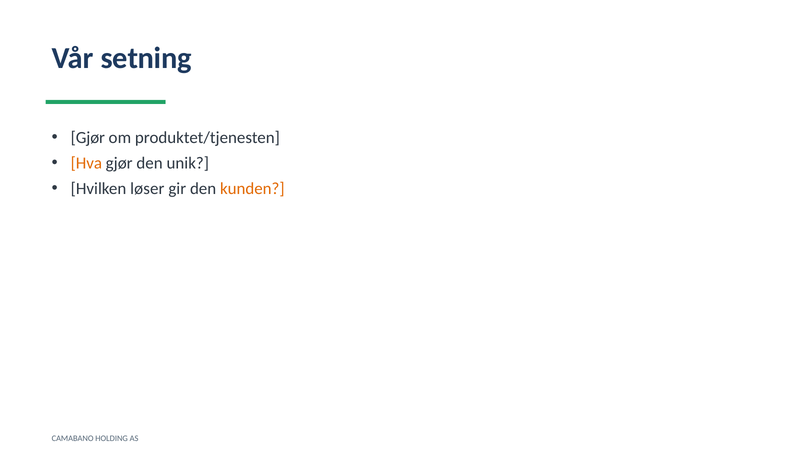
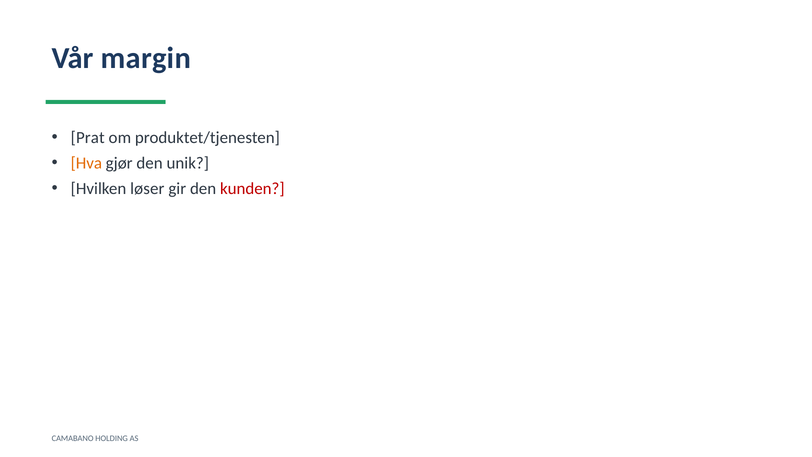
setning: setning -> margin
Gjør at (88, 138): Gjør -> Prat
kunden colour: orange -> red
